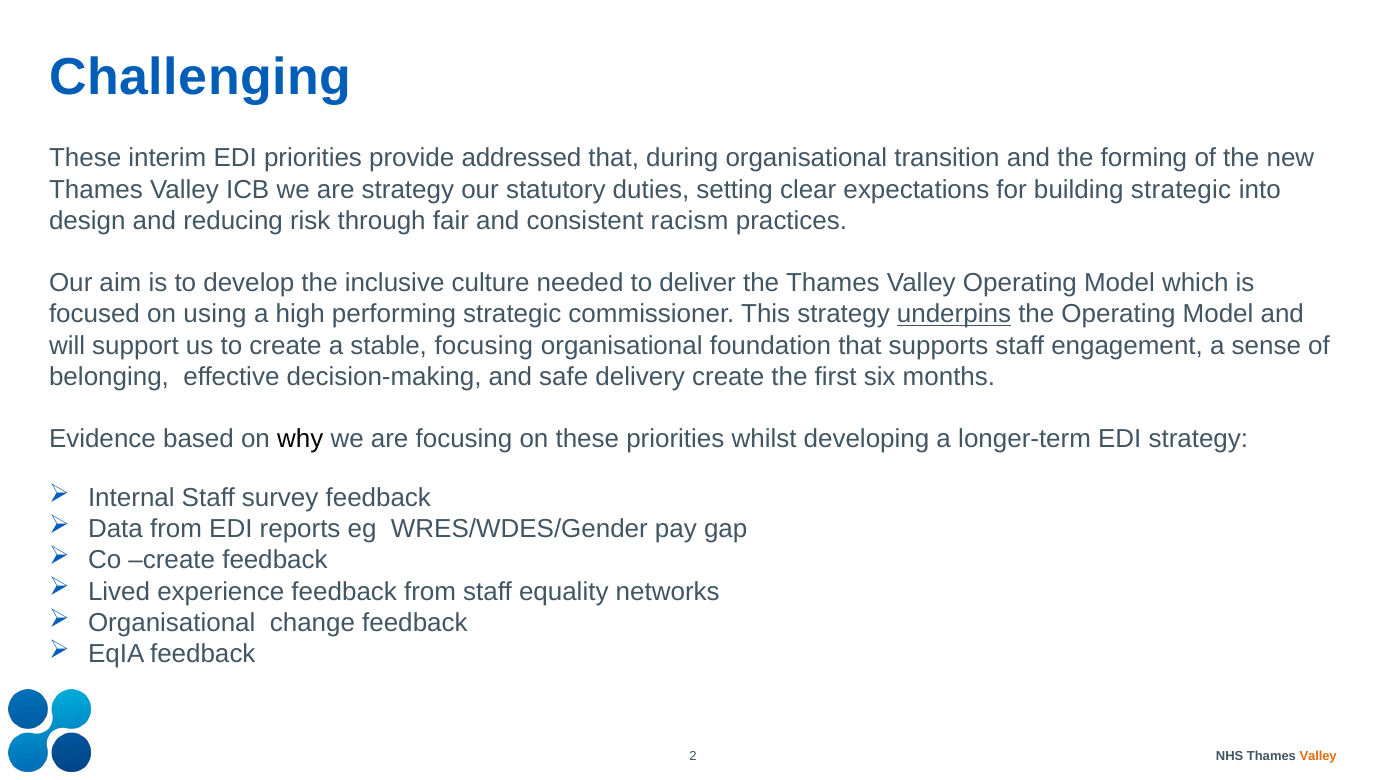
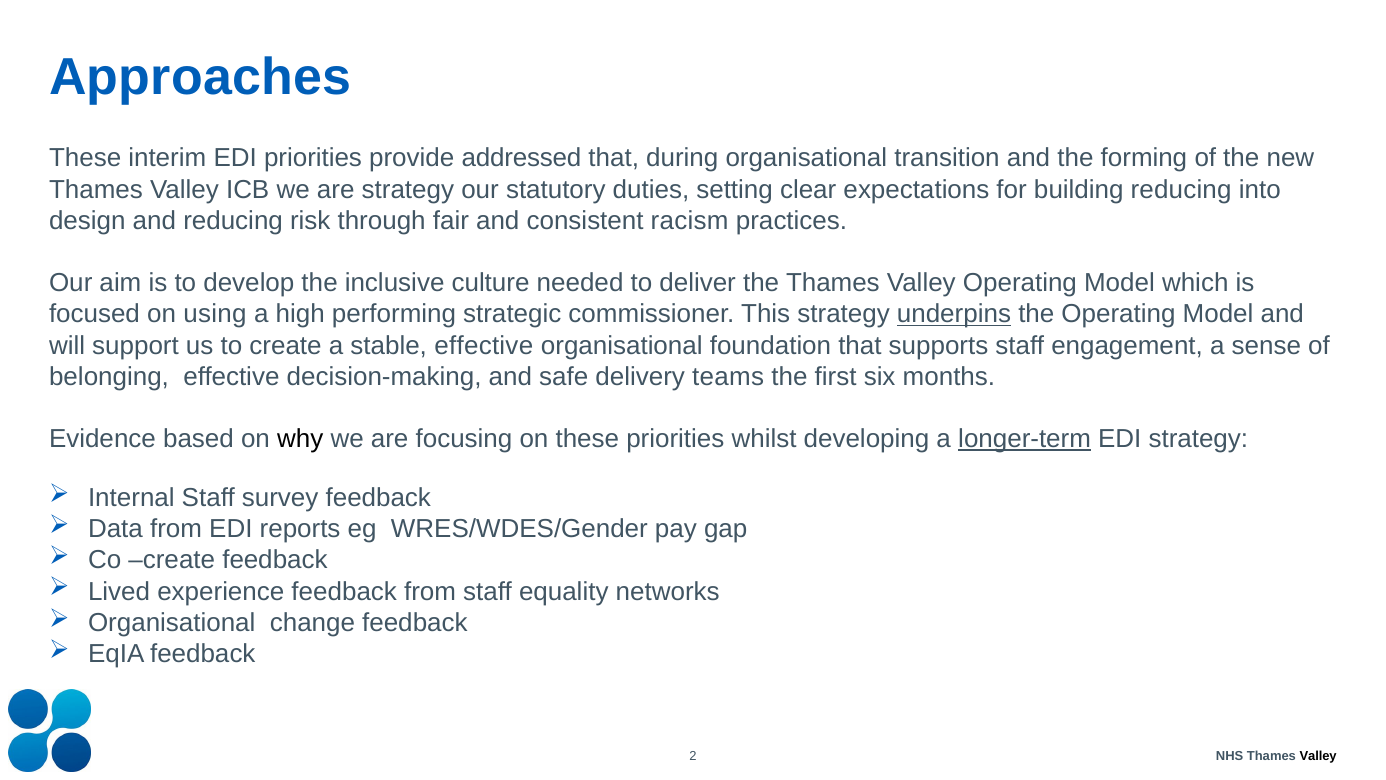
Challenging: Challenging -> Approaches
building strategic: strategic -> reducing
stable focusing: focusing -> effective
delivery create: create -> teams
longer-term underline: none -> present
Valley at (1318, 756) colour: orange -> black
